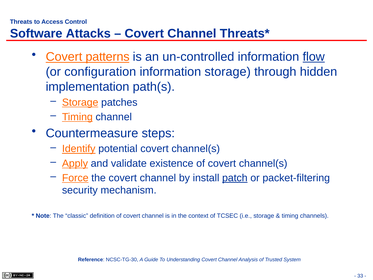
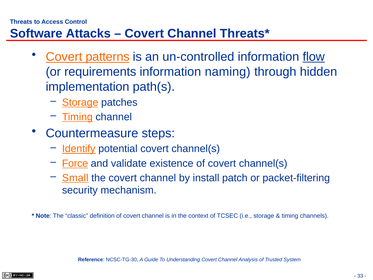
configuration: configuration -> requirements
information storage: storage -> naming
Apply: Apply -> Force
Force: Force -> Small
patch underline: present -> none
